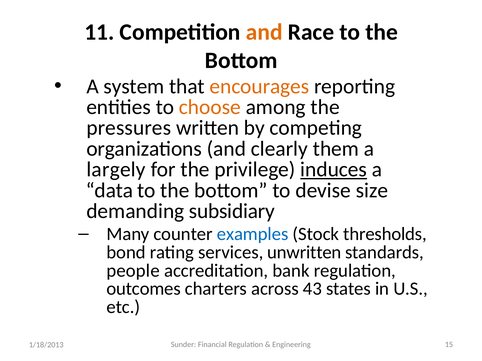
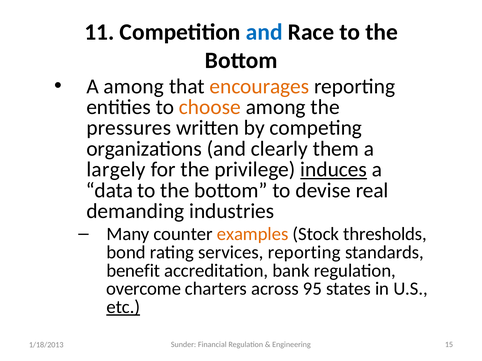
and at (264, 32) colour: orange -> blue
A system: system -> among
size: size -> real
subsidiary: subsidiary -> industries
examples colour: blue -> orange
services unwritten: unwritten -> reporting
people: people -> benefit
outcomes: outcomes -> overcome
43: 43 -> 95
etc underline: none -> present
